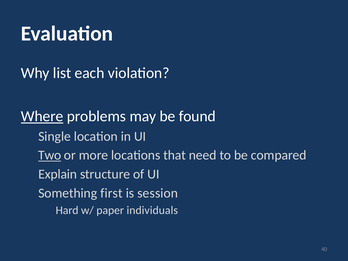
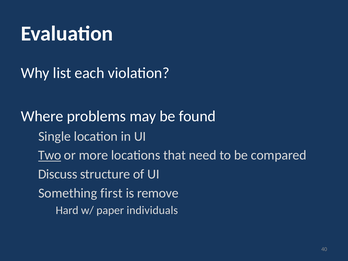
Where underline: present -> none
Explain: Explain -> Discuss
session: session -> remove
